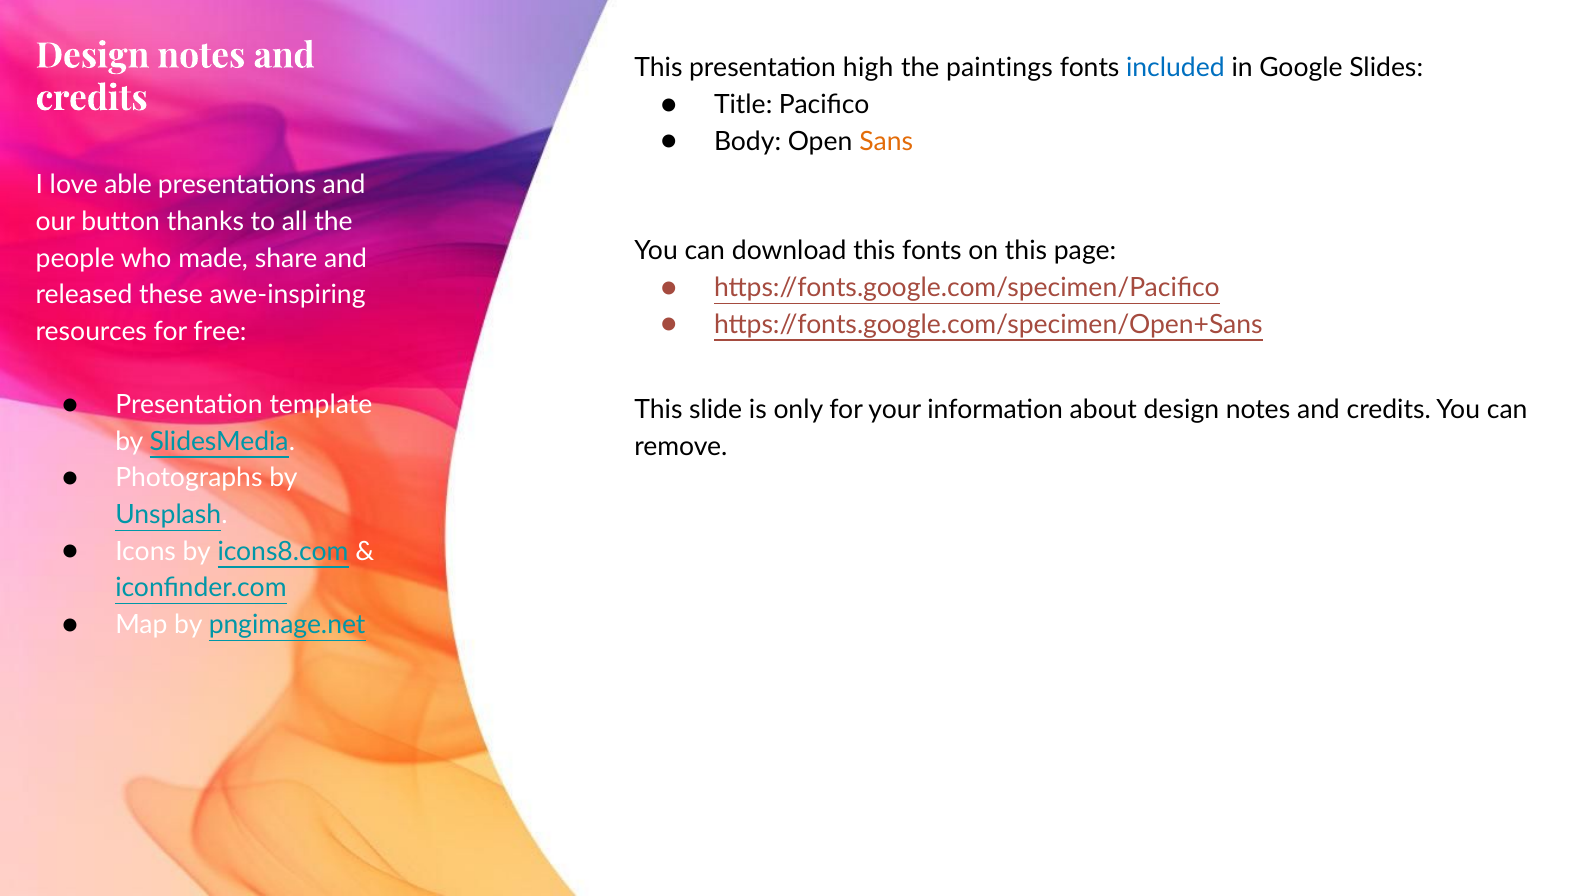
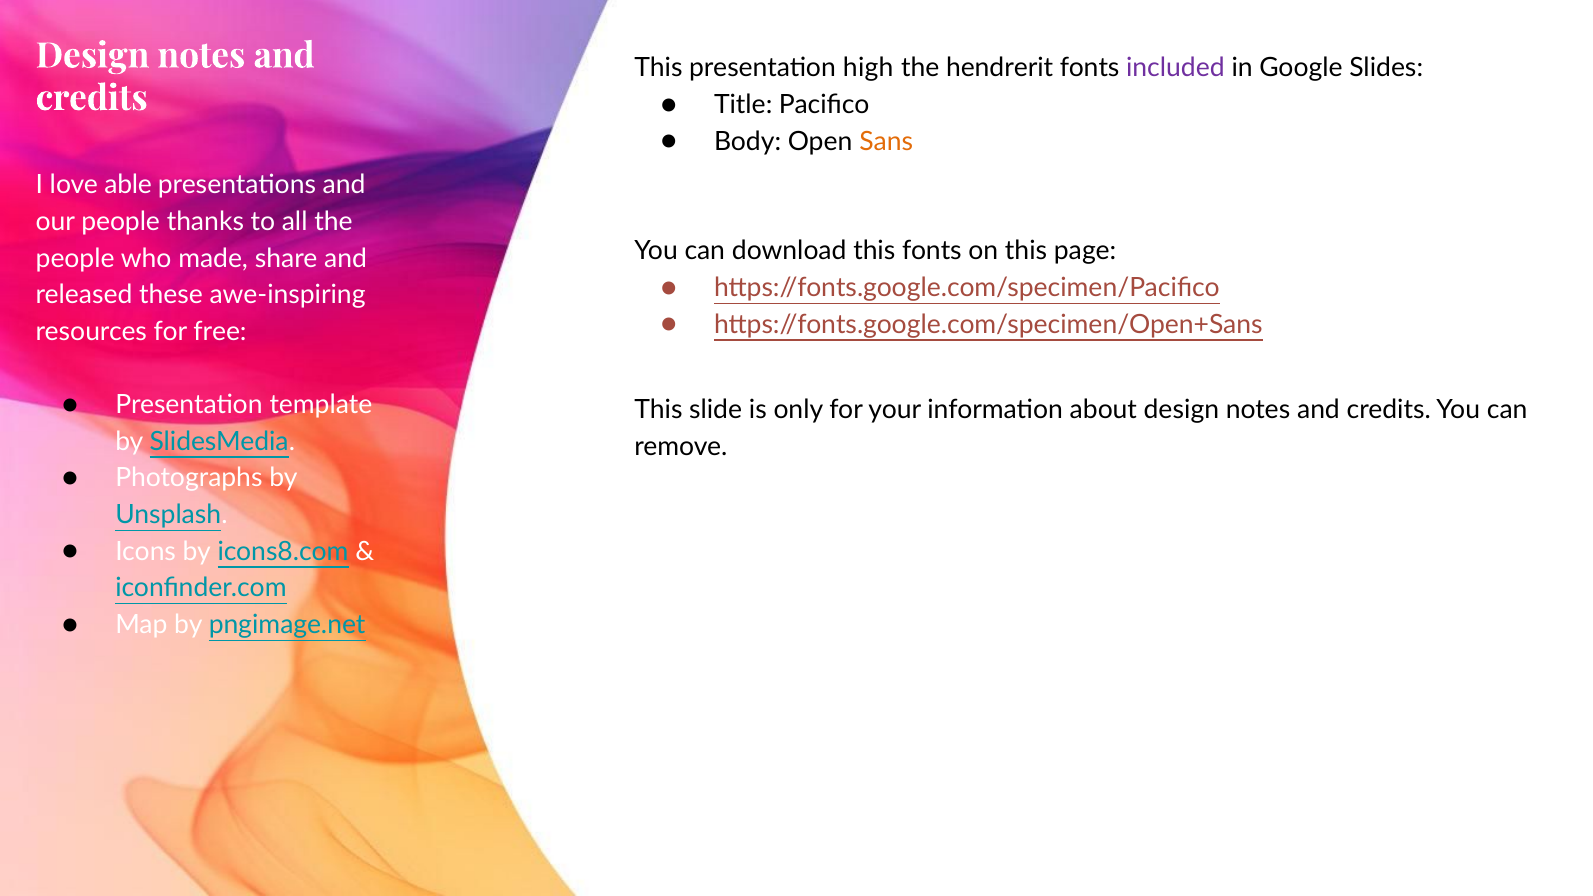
paintings: paintings -> hendrerit
included colour: blue -> purple
our button: button -> people
